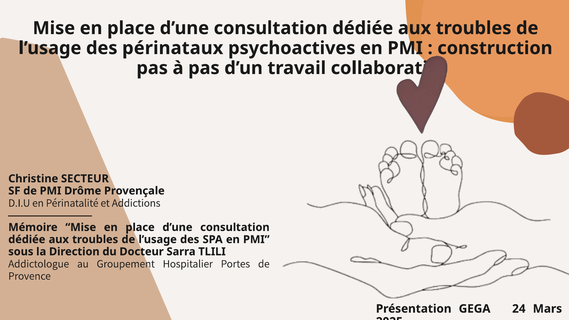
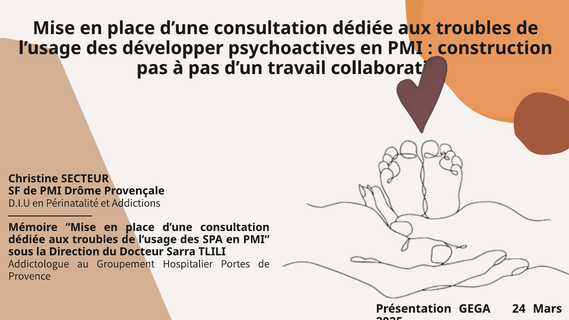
périnataux: périnataux -> développer
